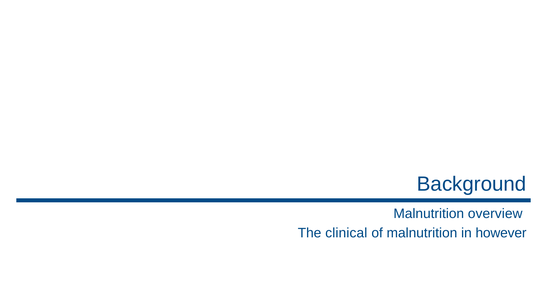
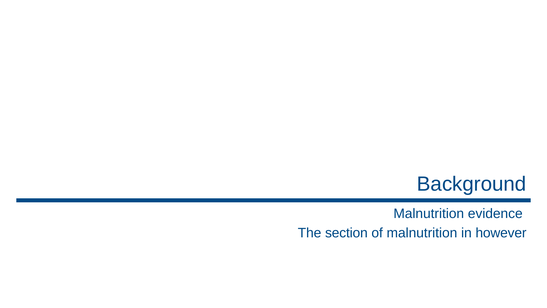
overview: overview -> evidence
clinical: clinical -> section
